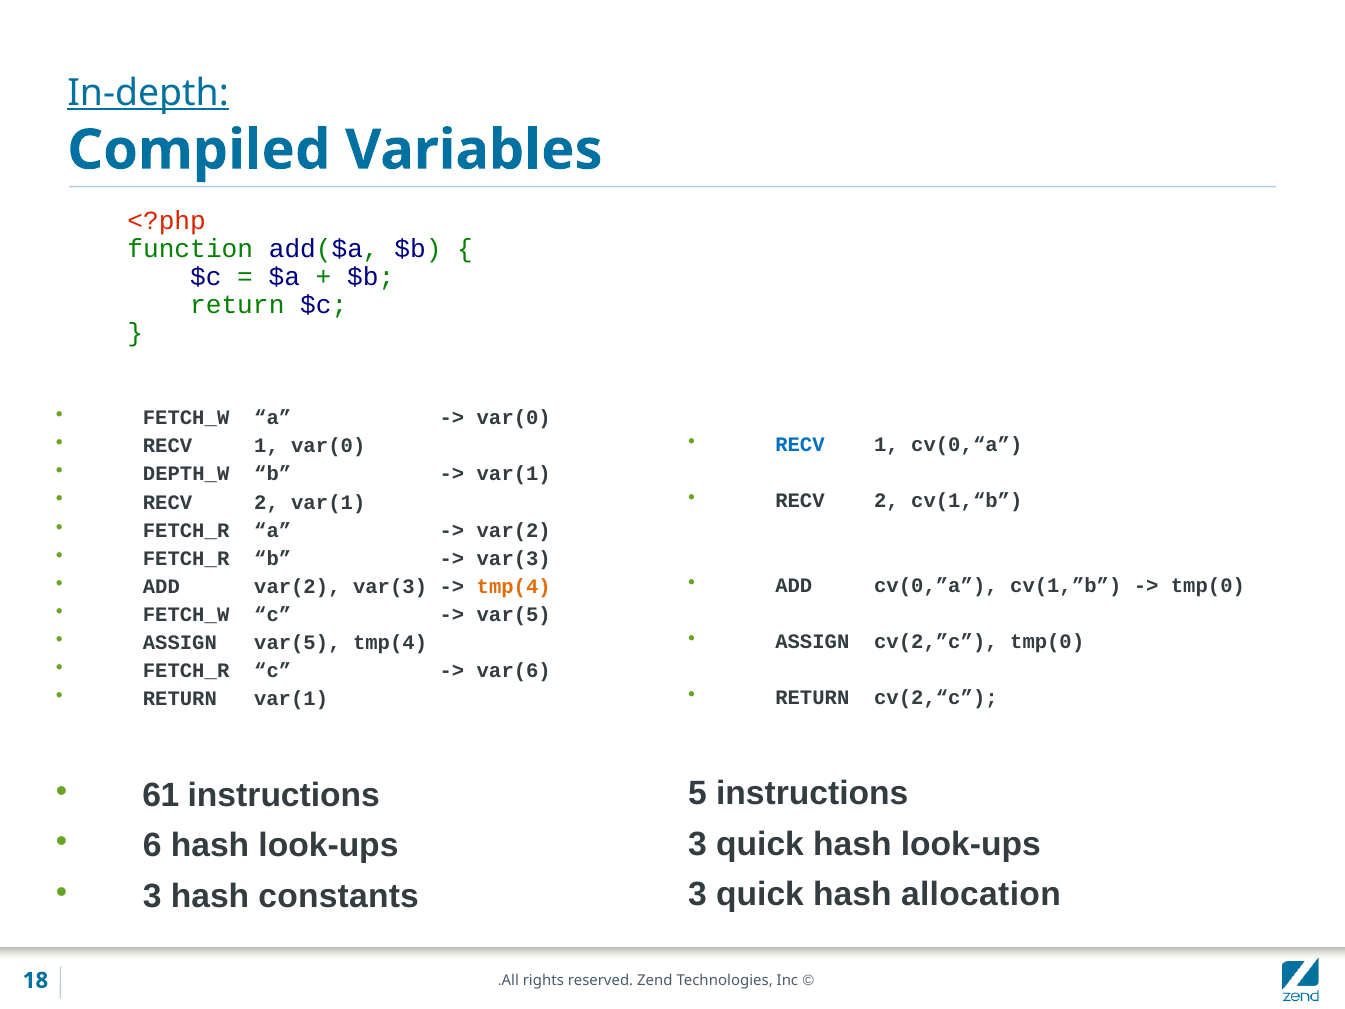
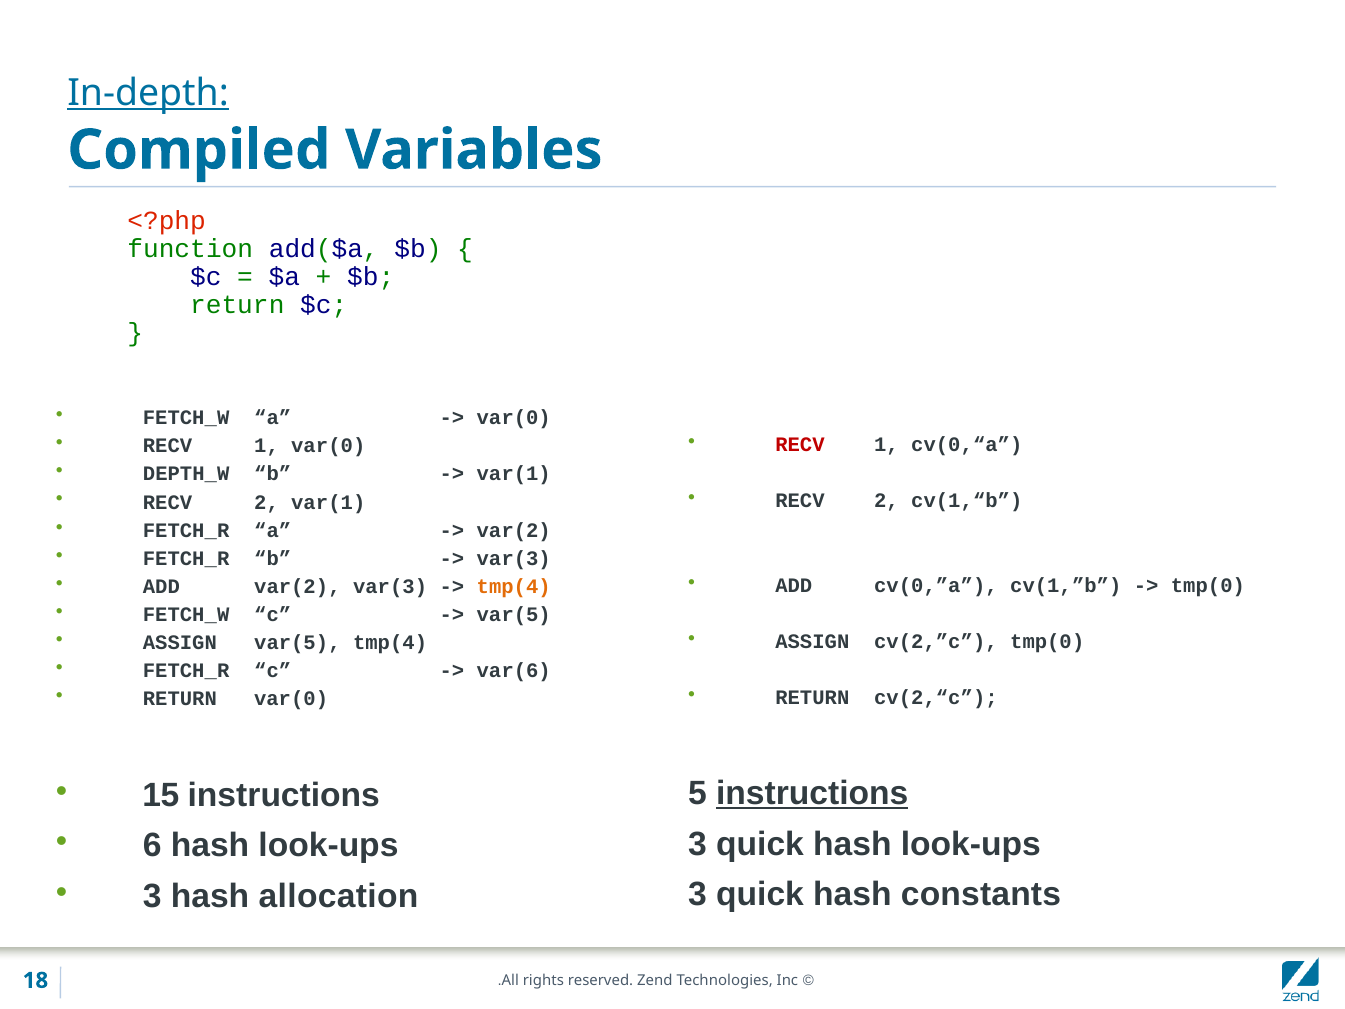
RECV at (800, 445) colour: blue -> red
RETURN var(1: var(1 -> var(0
instructions at (812, 793) underline: none -> present
61: 61 -> 15
allocation: allocation -> constants
constants: constants -> allocation
